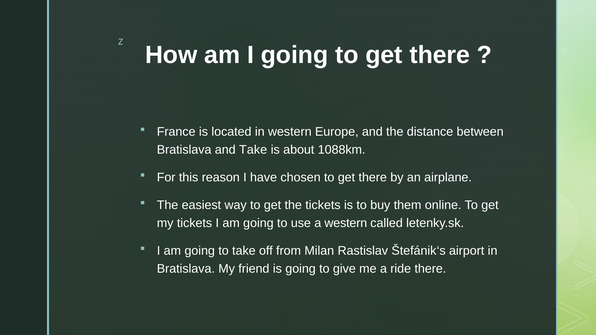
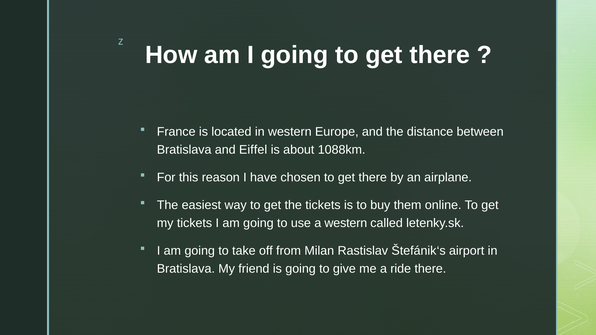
and Take: Take -> Eiffel
